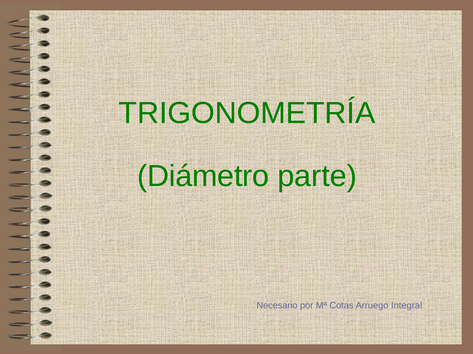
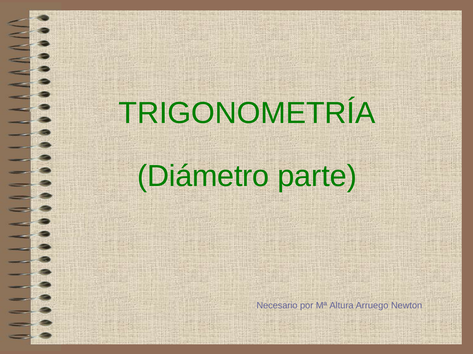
Cotas: Cotas -> Altura
Integral: Integral -> Newton
